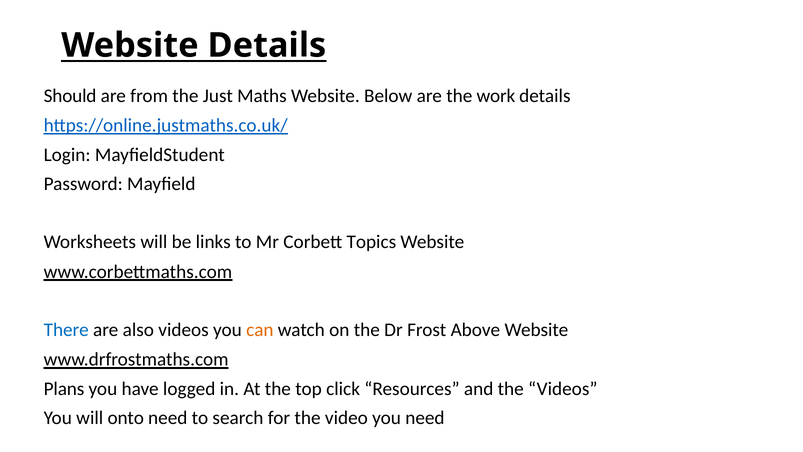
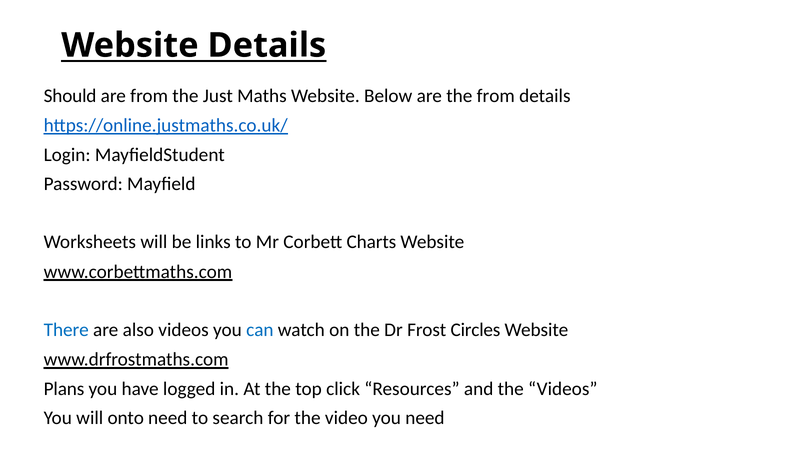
the work: work -> from
Topics: Topics -> Charts
can colour: orange -> blue
Above: Above -> Circles
